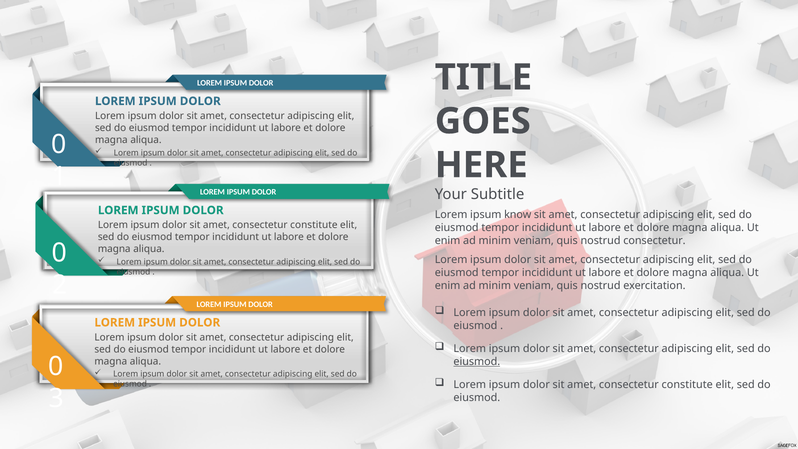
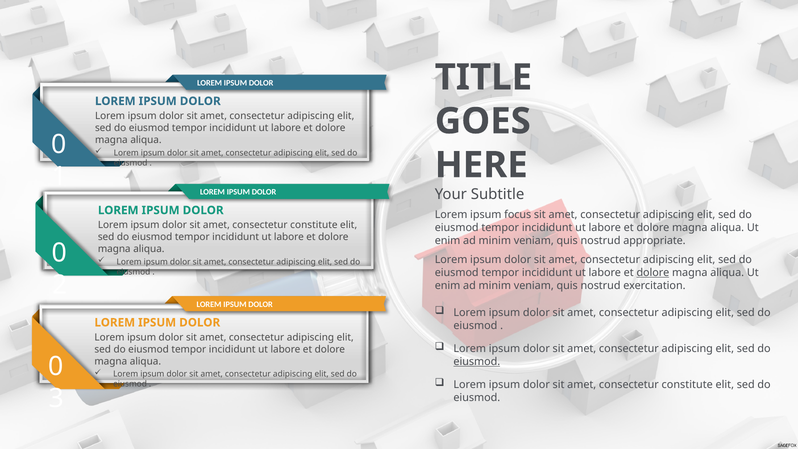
know: know -> focus
nostrud consectetur: consectetur -> appropriate
dolore at (653, 273) underline: none -> present
